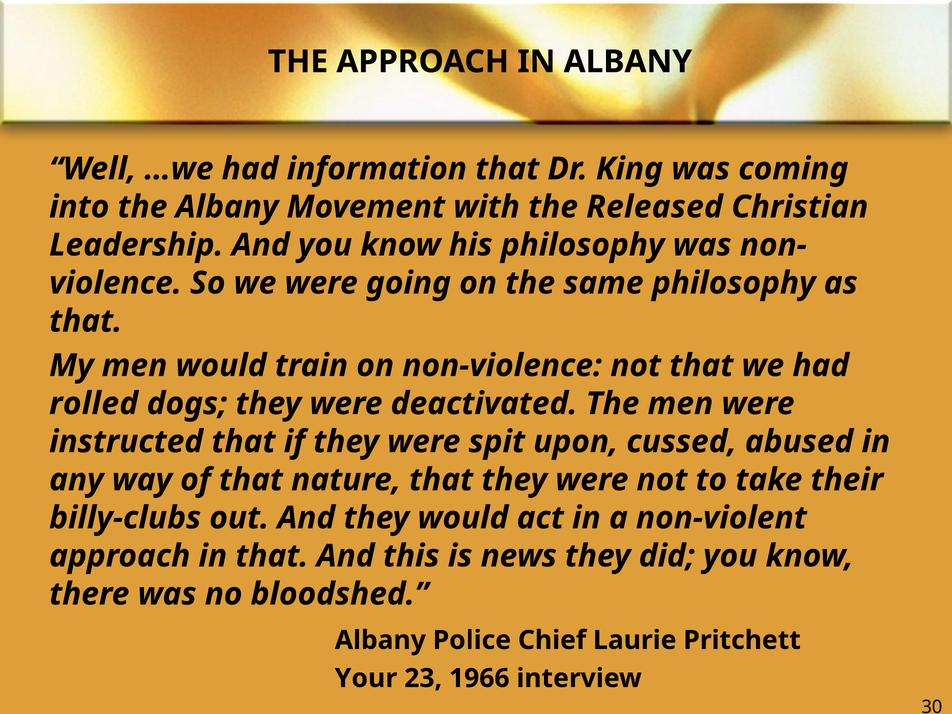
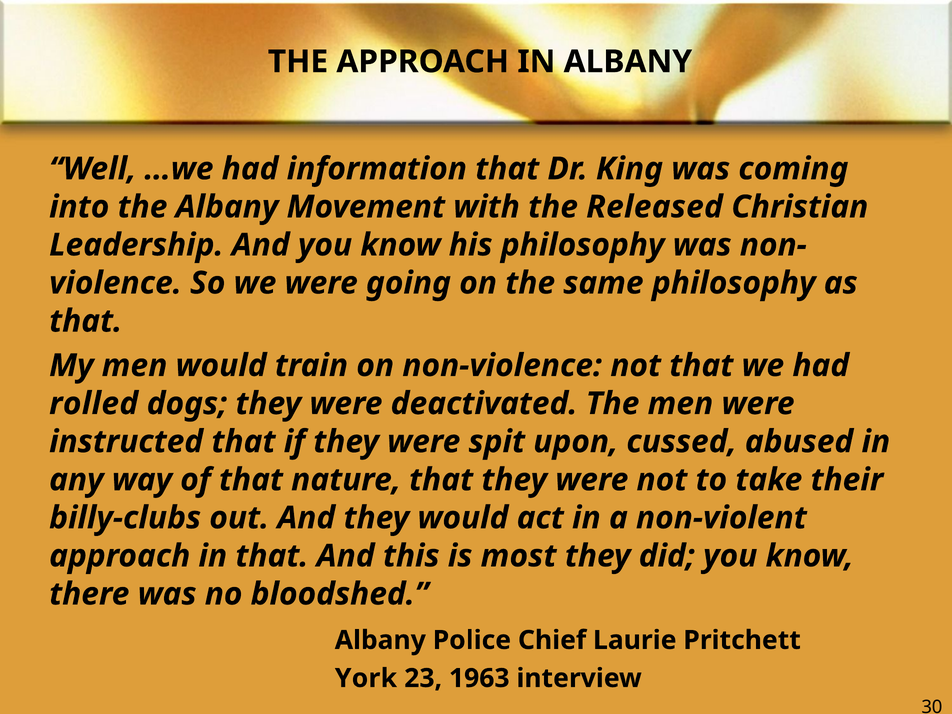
news: news -> most
Your: Your -> York
1966: 1966 -> 1963
